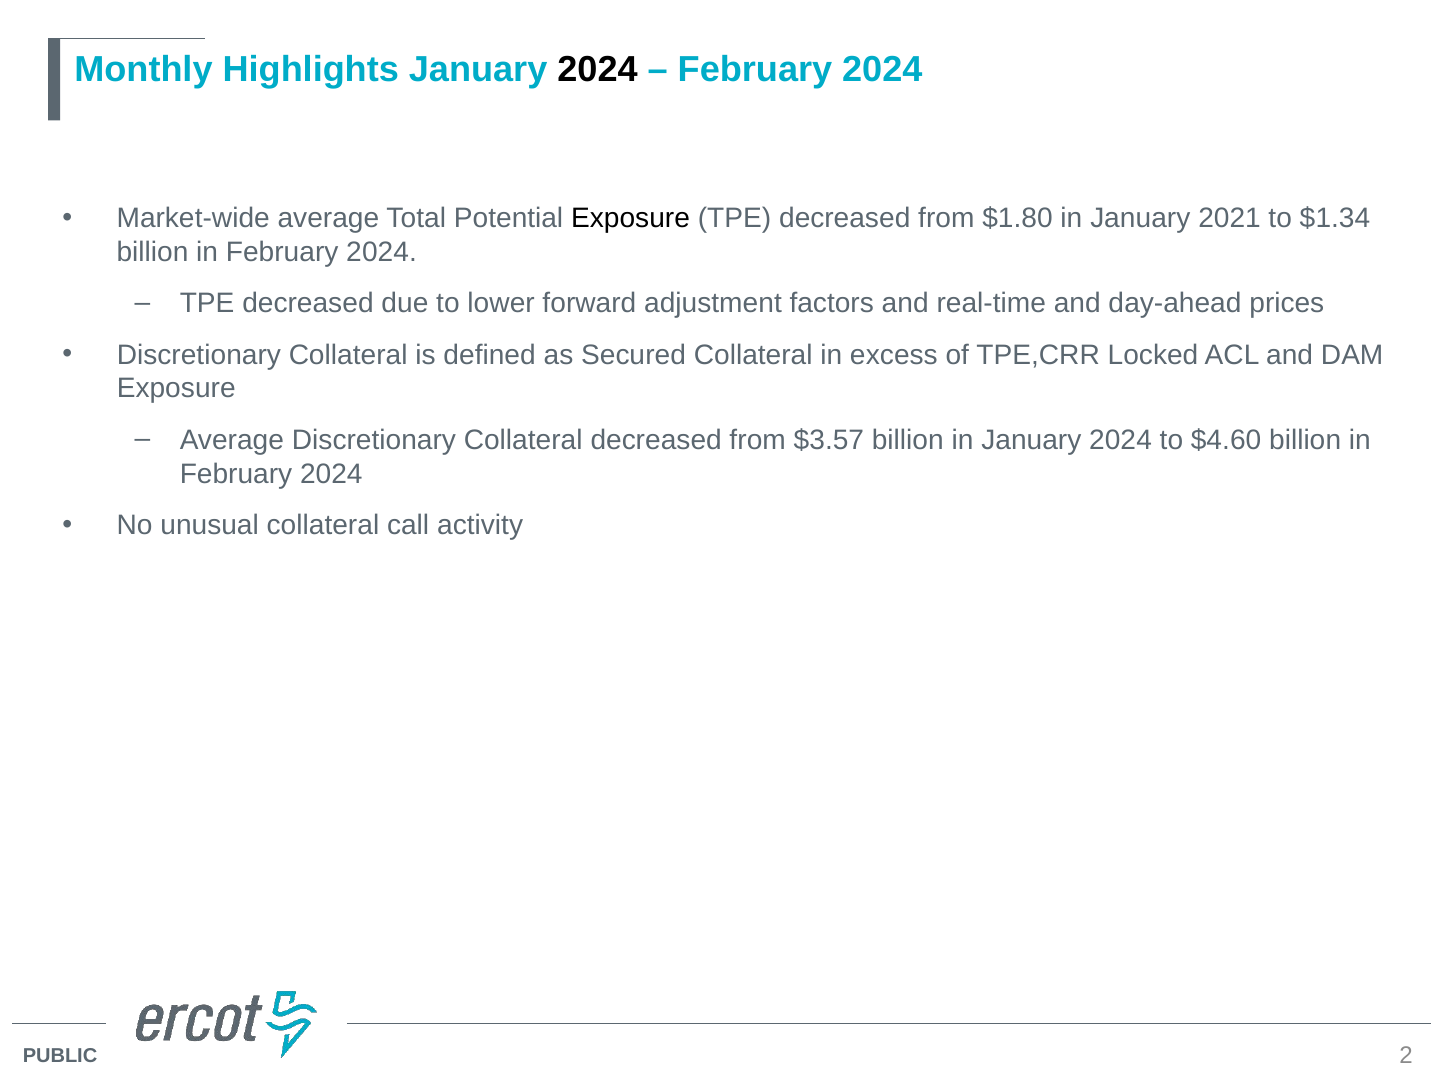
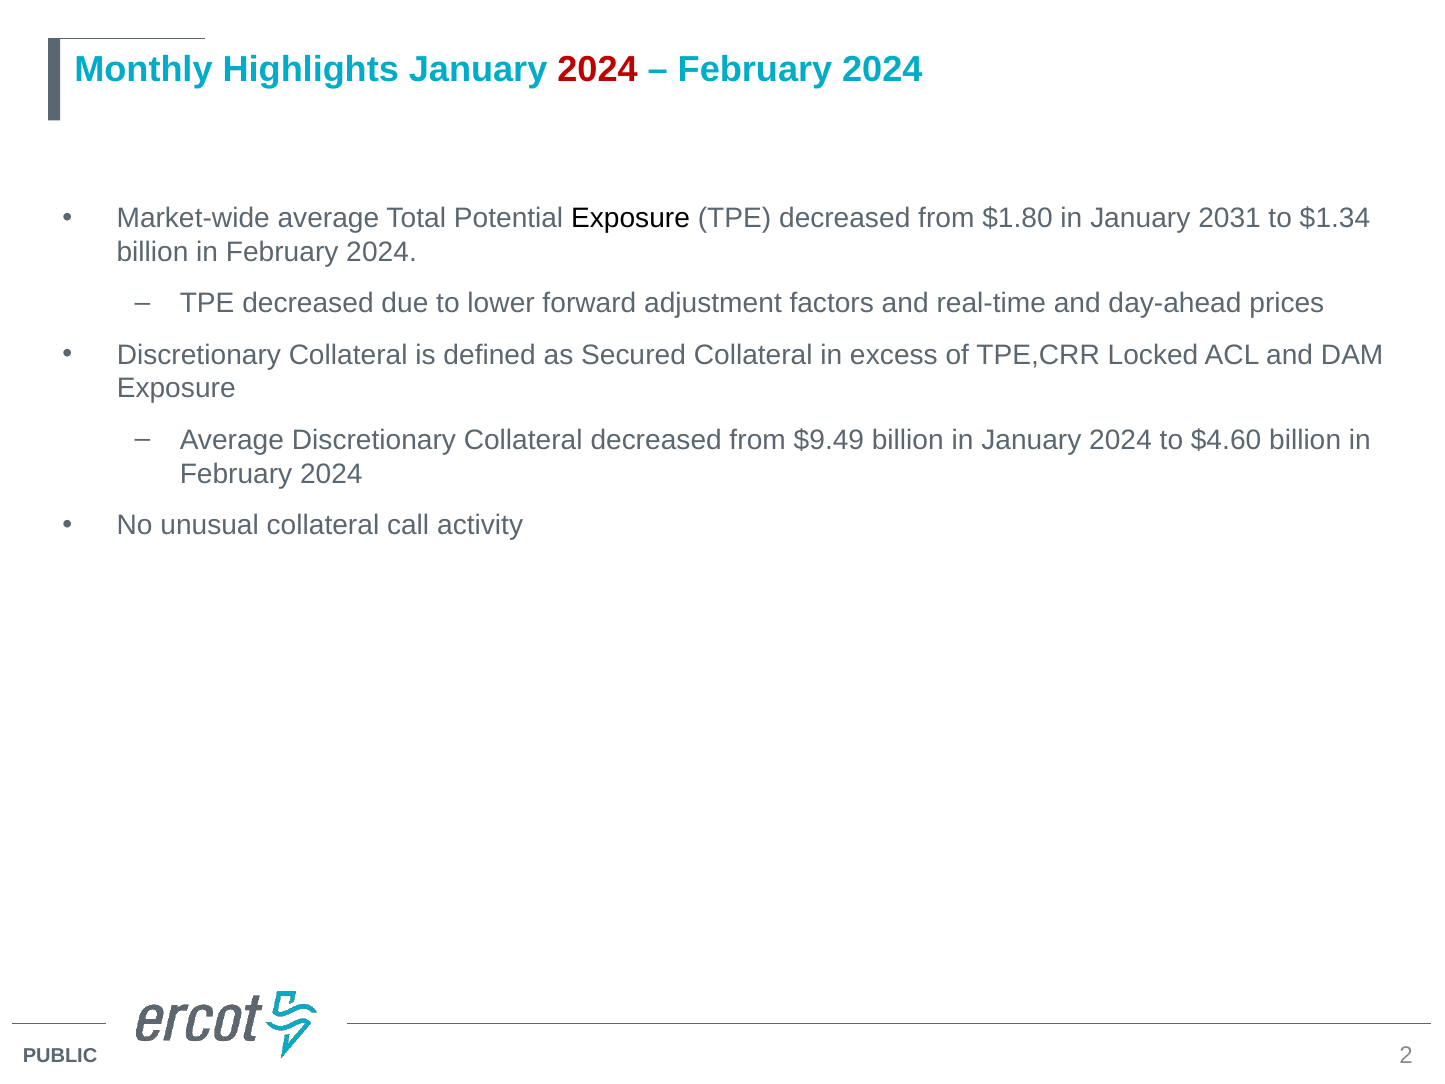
2024 at (598, 70) colour: black -> red
2021: 2021 -> 2031
$3.57: $3.57 -> $9.49
